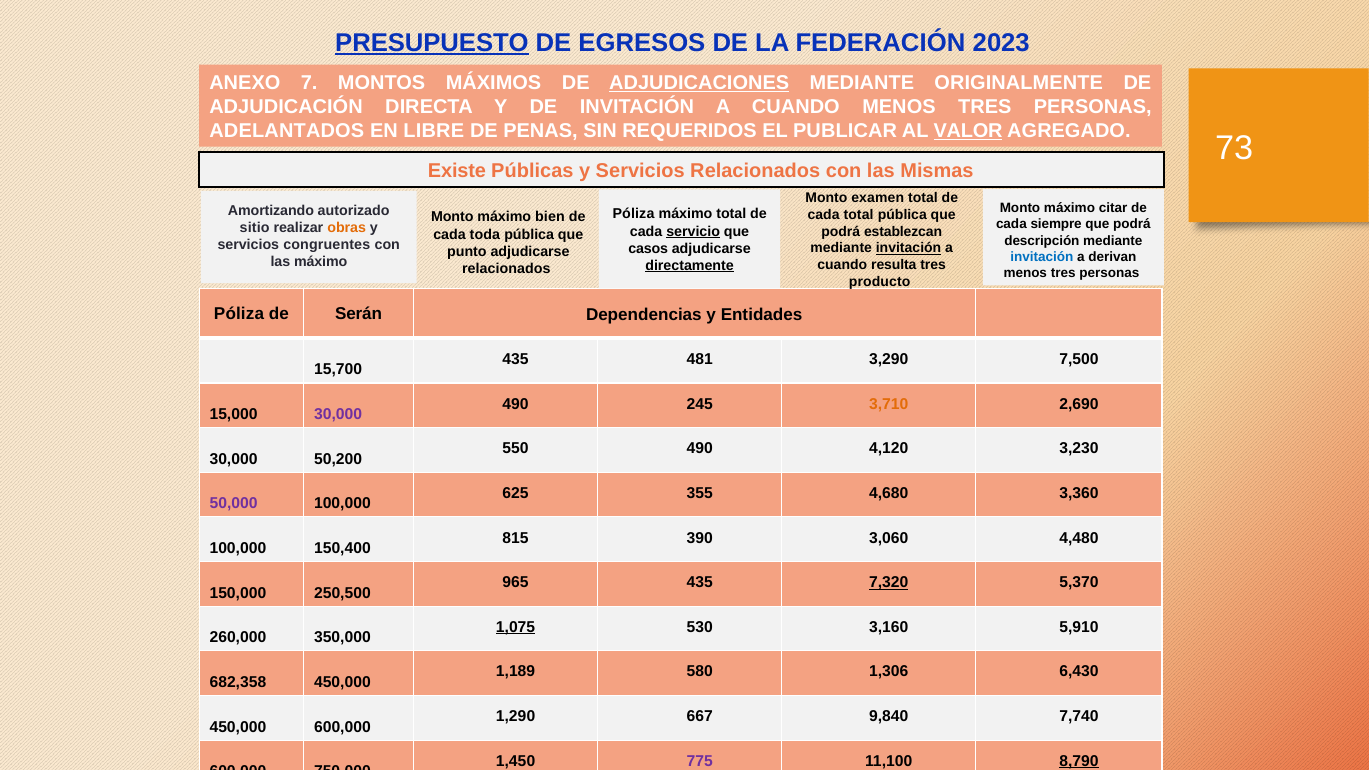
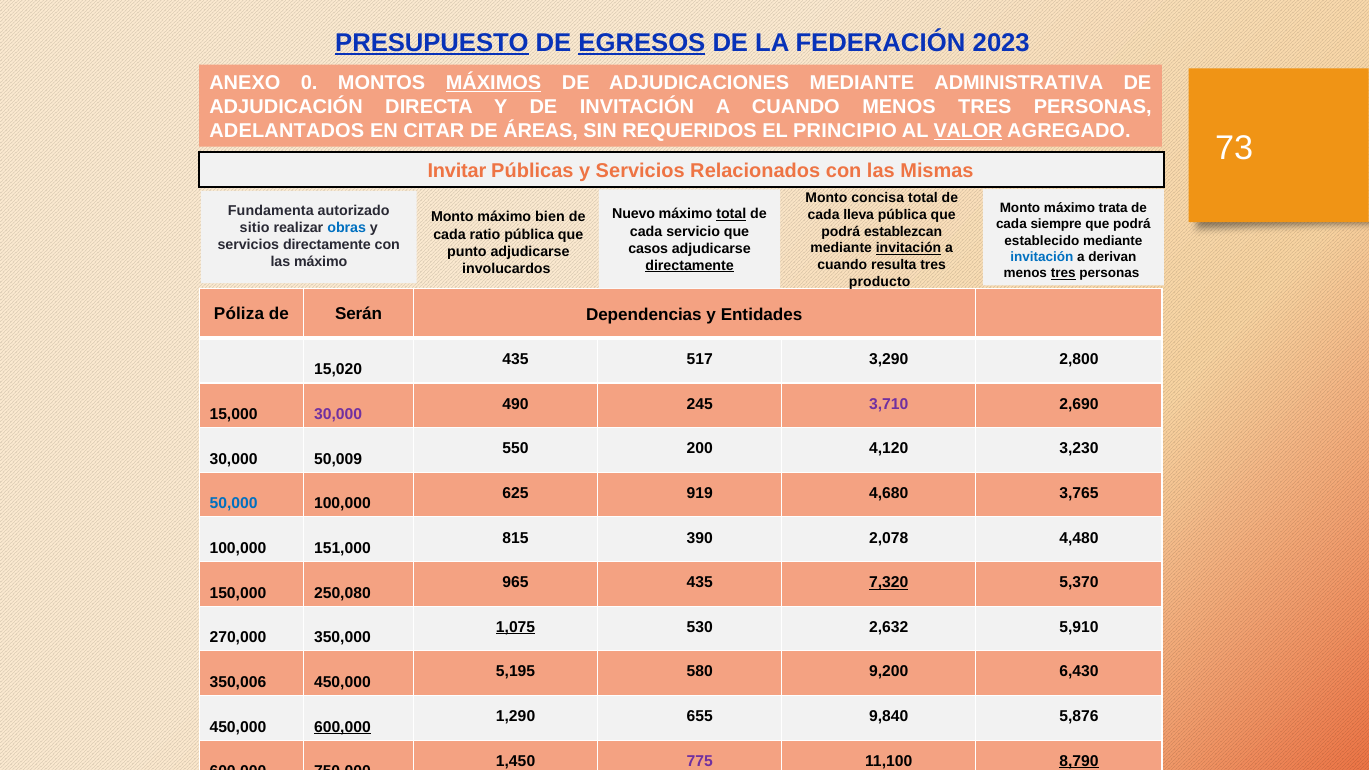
EGRESOS underline: none -> present
7: 7 -> 0
MÁXIMOS underline: none -> present
ADJUDICACIONES underline: present -> none
ORIGINALMENTE: ORIGINALMENTE -> ADMINISTRATIVA
LIBRE: LIBRE -> CITAR
PENAS: PENAS -> ÁREAS
PUBLICAR: PUBLICAR -> PRINCIPIO
Existe: Existe -> Invitar
examen: examen -> concisa
citar: citar -> trata
Amortizando: Amortizando -> Fundamenta
Póliza at (633, 214): Póliza -> Nuevo
total at (731, 214) underline: none -> present
cada total: total -> lleva
obras colour: orange -> blue
servicio underline: present -> none
toda: toda -> ratio
descripción: descripción -> establecido
servicios congruentes: congruentes -> directamente
relacionados at (506, 269): relacionados -> involucardos
tres at (1063, 273) underline: none -> present
481: 481 -> 517
7,500: 7,500 -> 2,800
15,700: 15,700 -> 15,020
3,710 colour: orange -> purple
550 490: 490 -> 200
50,200: 50,200 -> 50,009
355: 355 -> 919
3,360: 3,360 -> 3,765
50,000 colour: purple -> blue
3,060: 3,060 -> 2,078
150,400: 150,400 -> 151,000
250,500: 250,500 -> 250,080
3,160: 3,160 -> 2,632
260,000: 260,000 -> 270,000
1,189: 1,189 -> 5,195
1,306: 1,306 -> 9,200
682,358: 682,358 -> 350,006
667: 667 -> 655
7,740: 7,740 -> 5,876
600,000 at (342, 727) underline: none -> present
